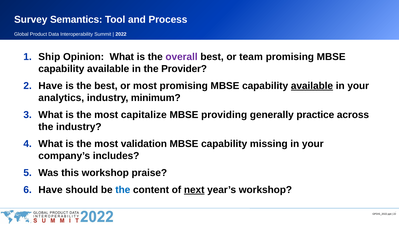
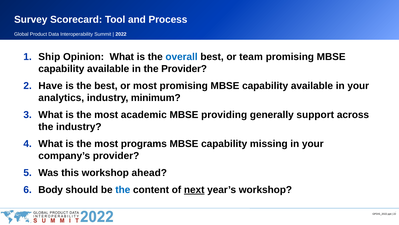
Semantics: Semantics -> Scorecard
overall colour: purple -> blue
available at (312, 86) underline: present -> none
capitalize: capitalize -> academic
practice: practice -> support
validation: validation -> programs
company’s includes: includes -> provider
praise: praise -> ahead
Have at (51, 189): Have -> Body
